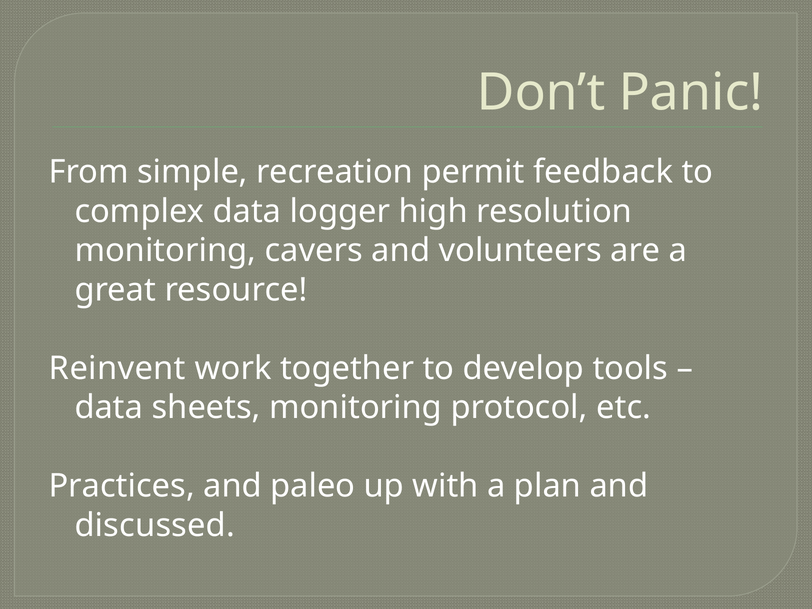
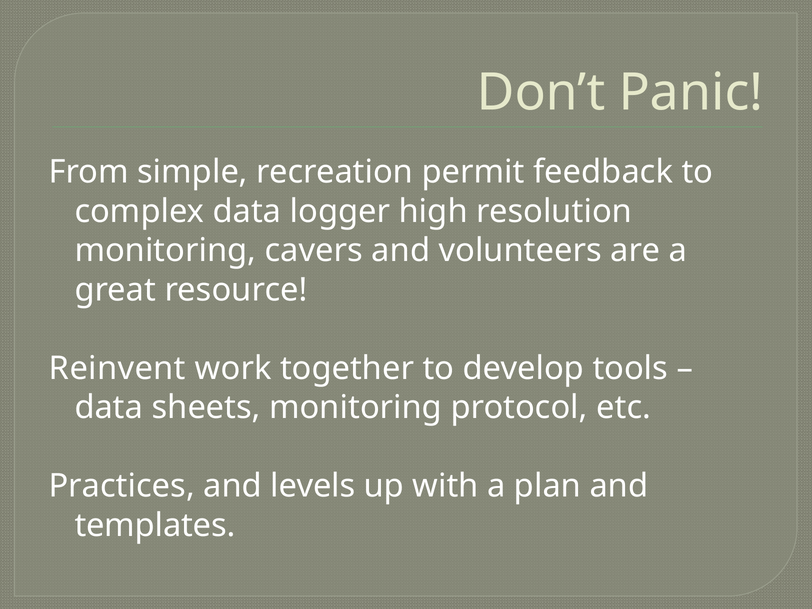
paleo: paleo -> levels
discussed: discussed -> templates
